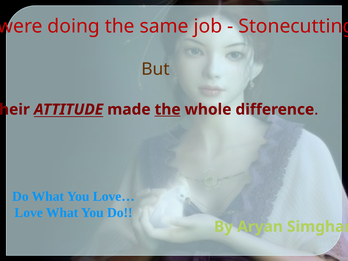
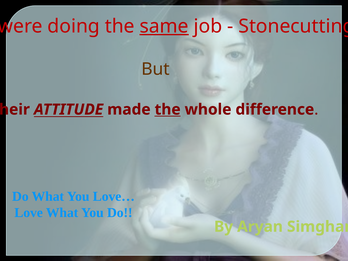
same underline: none -> present
